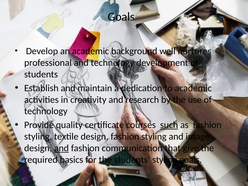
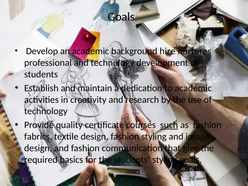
well: well -> hire
styling at (38, 137): styling -> fabrics
and at (61, 148) underline: present -> none
